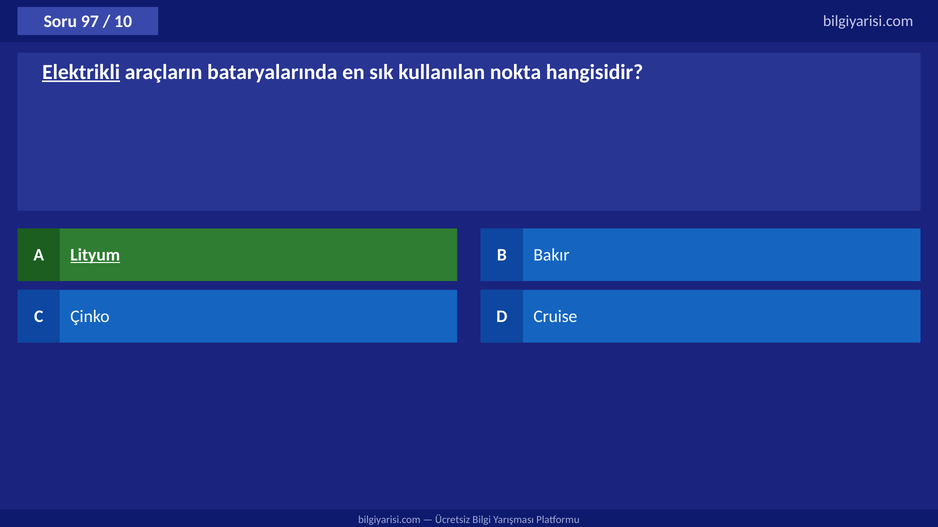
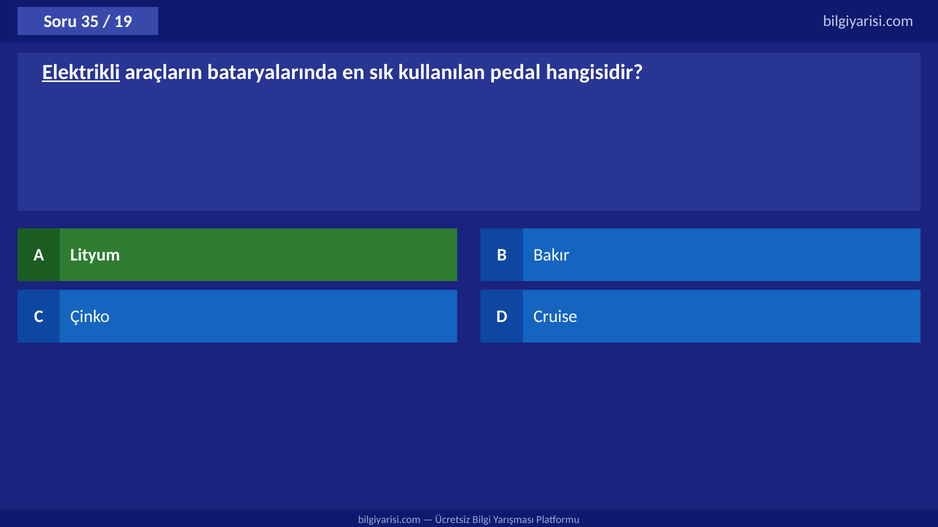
97: 97 -> 35
10: 10 -> 19
nokta: nokta -> pedal
Lityum underline: present -> none
